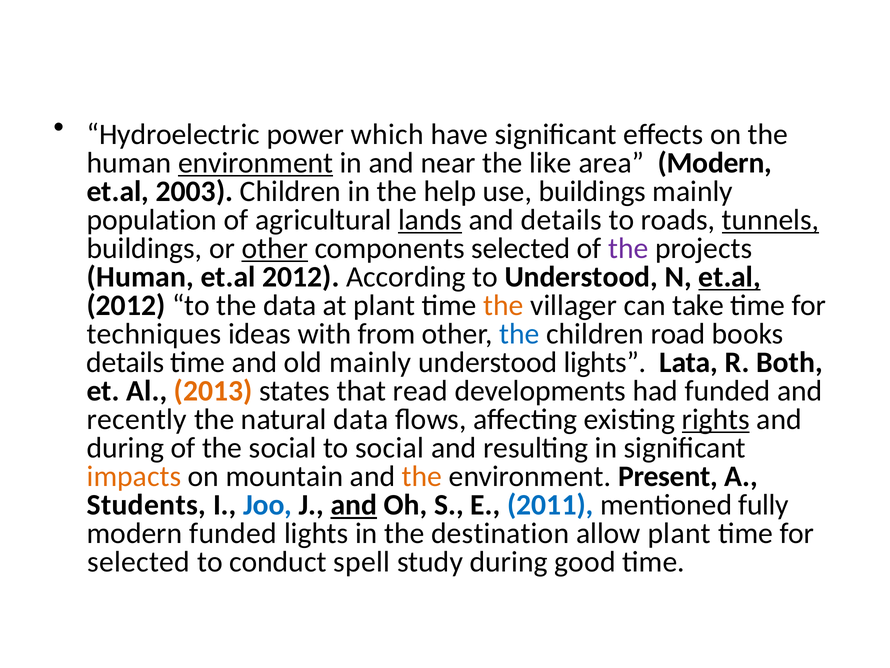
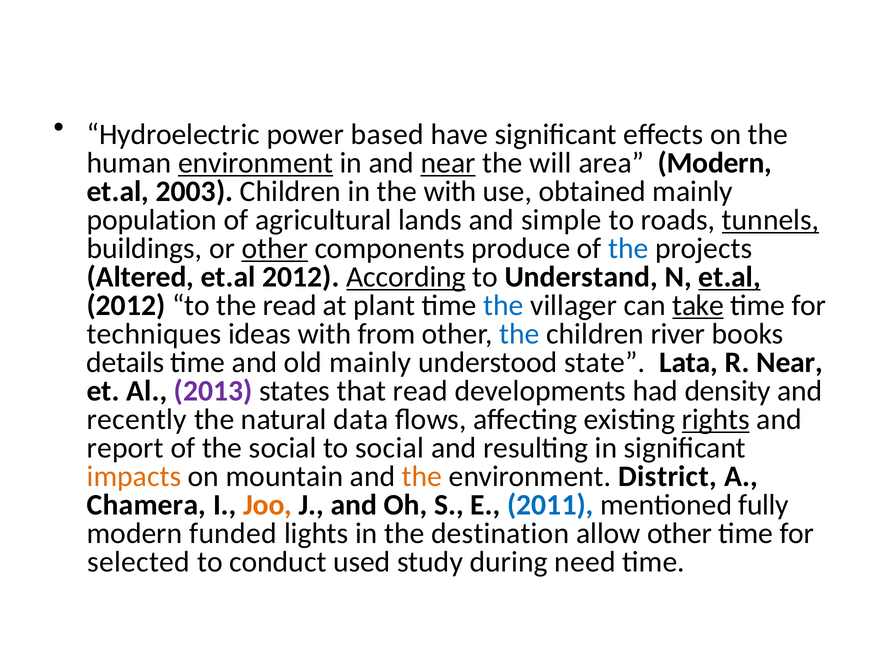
which: which -> based
near at (448, 163) underline: none -> present
like: like -> will
the help: help -> with
use buildings: buildings -> obtained
lands underline: present -> none
and details: details -> simple
components selected: selected -> produce
the at (628, 248) colour: purple -> blue
Human at (140, 277): Human -> Altered
According underline: none -> present
to Understood: Understood -> Understand
the data: data -> read
the at (504, 305) colour: orange -> blue
take underline: none -> present
road: road -> river
understood lights: lights -> state
R Both: Both -> Near
2013 colour: orange -> purple
had funded: funded -> density
during at (125, 448): during -> report
Present: Present -> District
Students: Students -> Chamera
Joo colour: blue -> orange
and at (354, 505) underline: present -> none
allow plant: plant -> other
spell: spell -> used
good: good -> need
